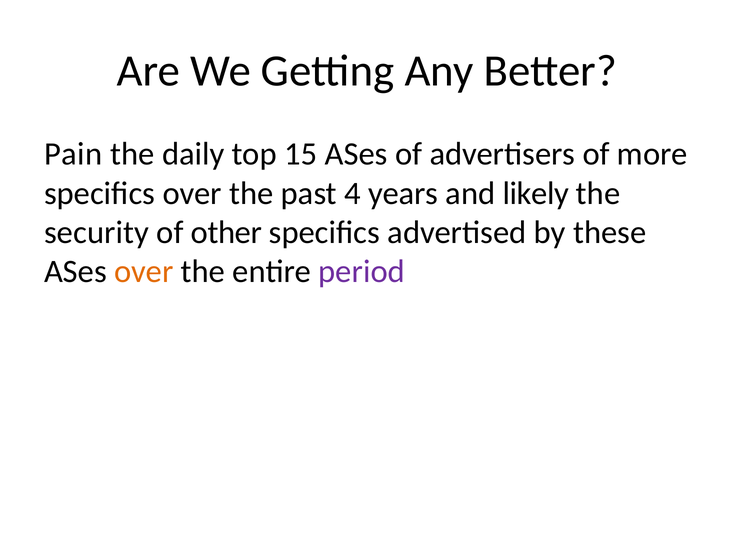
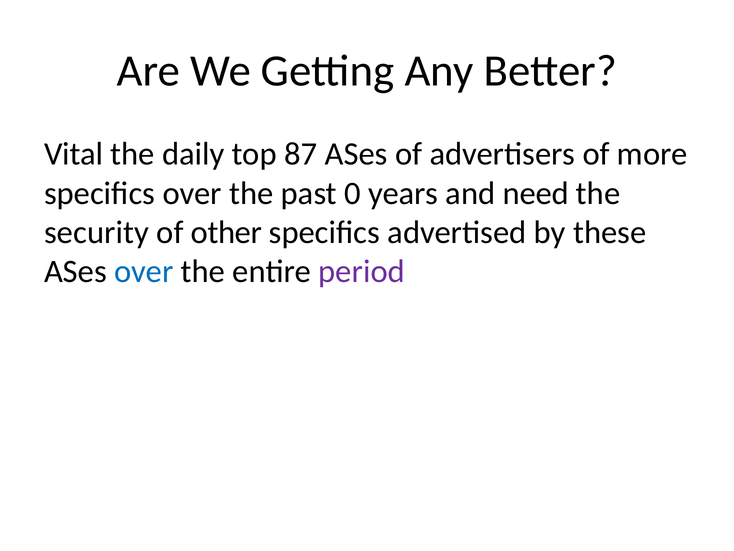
Pain: Pain -> Vital
15: 15 -> 87
4: 4 -> 0
likely: likely -> need
over at (144, 271) colour: orange -> blue
